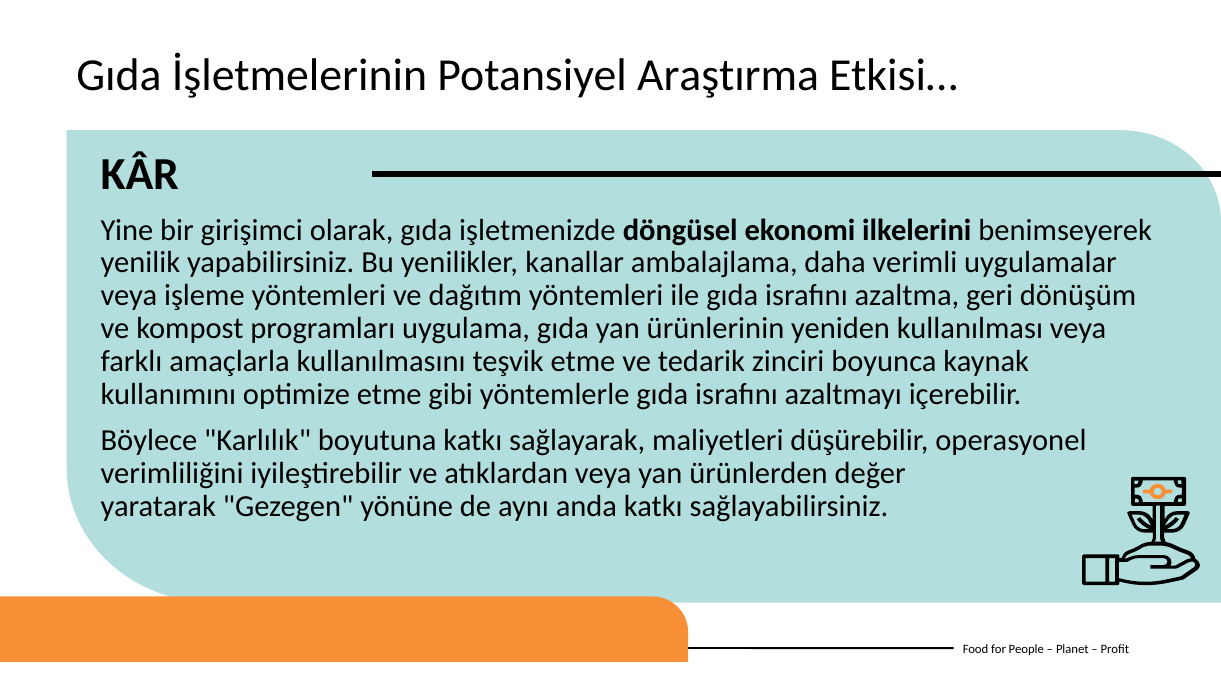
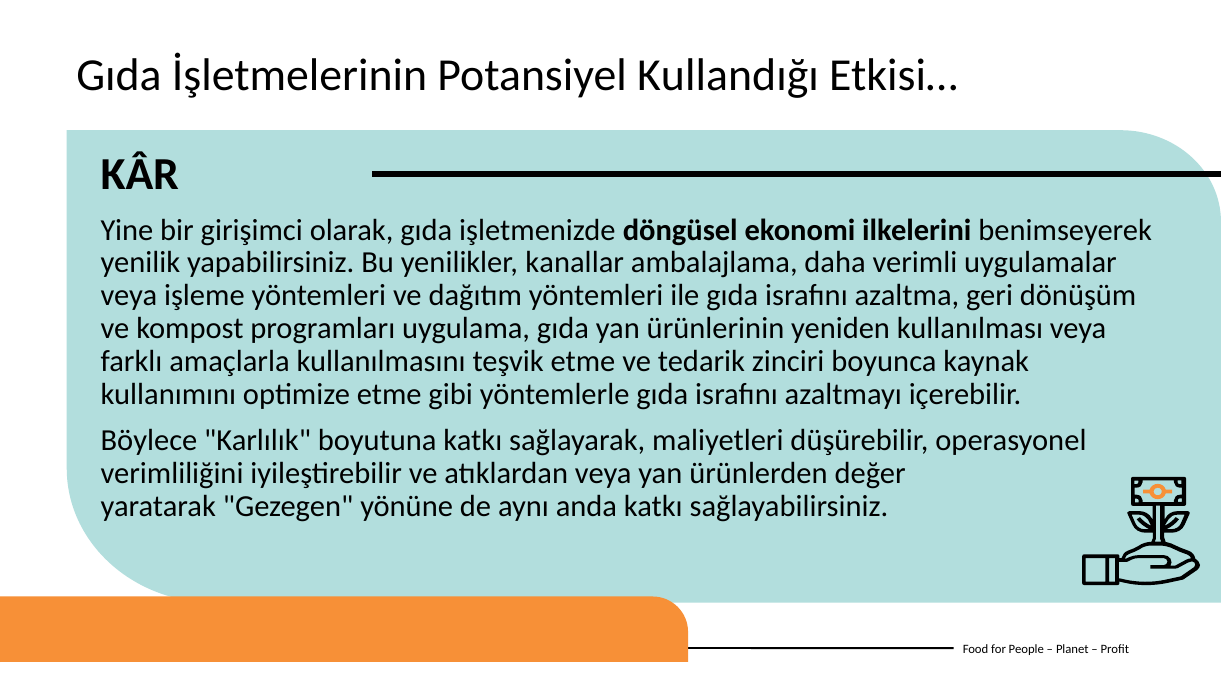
Araştırma: Araştırma -> Kullandığı
